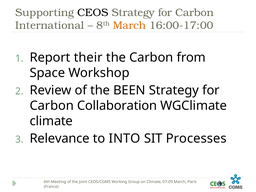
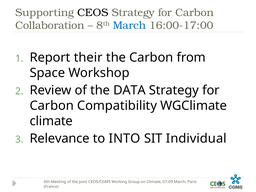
International: International -> Collaboration
March at (129, 25) colour: orange -> blue
BEEN: BEEN -> DATA
Collaboration: Collaboration -> Compatibility
Processes: Processes -> Individual
